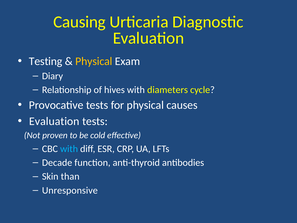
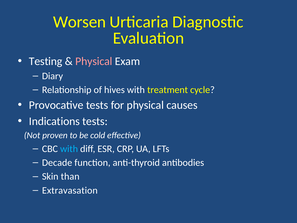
Causing: Causing -> Worsen
Physical at (94, 61) colour: yellow -> pink
diameters: diameters -> treatment
Evaluation at (54, 121): Evaluation -> Indications
Unresponsive: Unresponsive -> Extravasation
